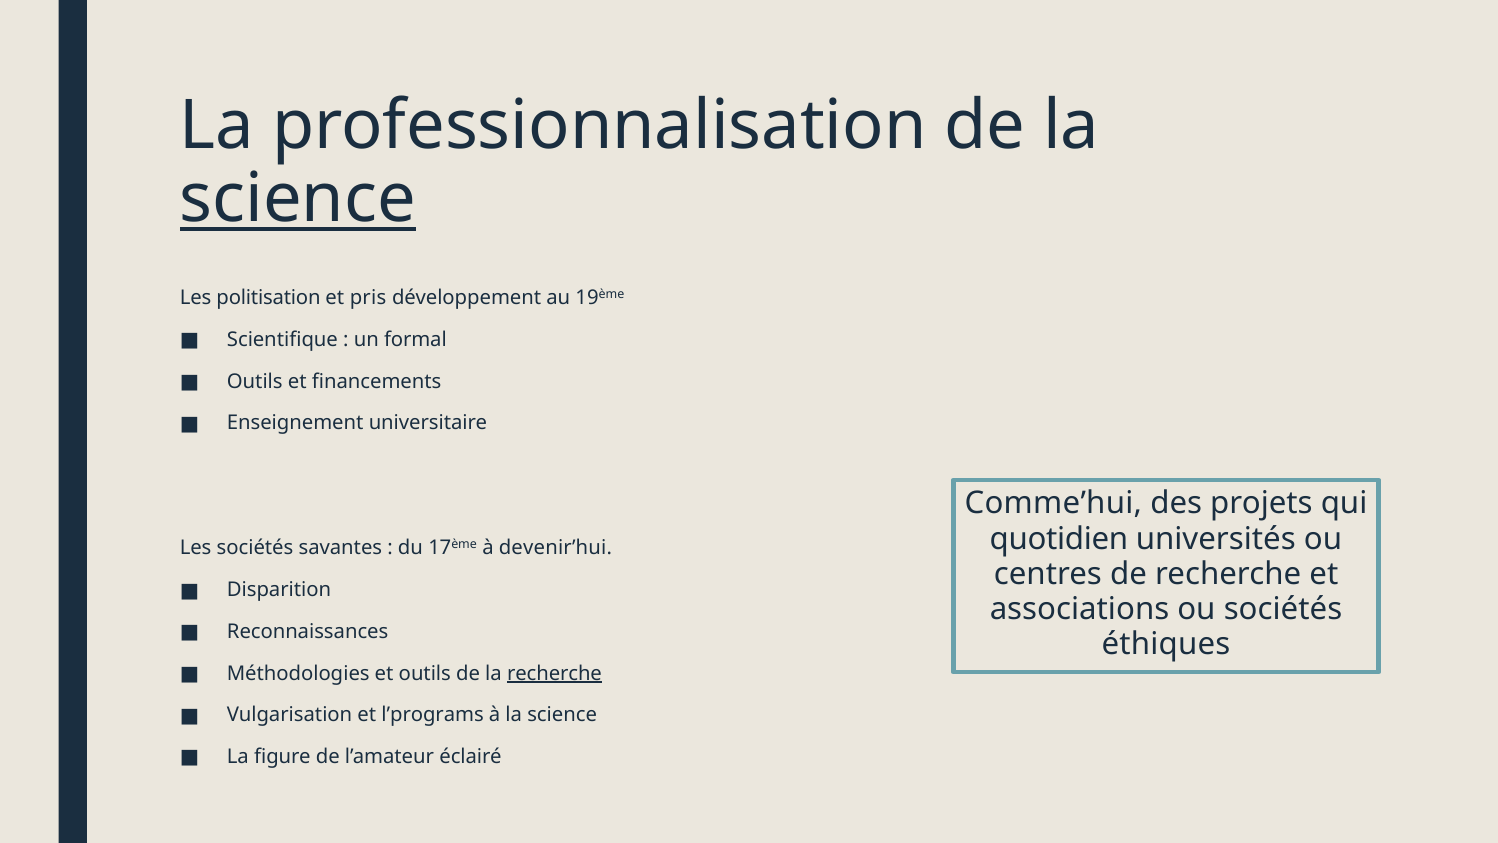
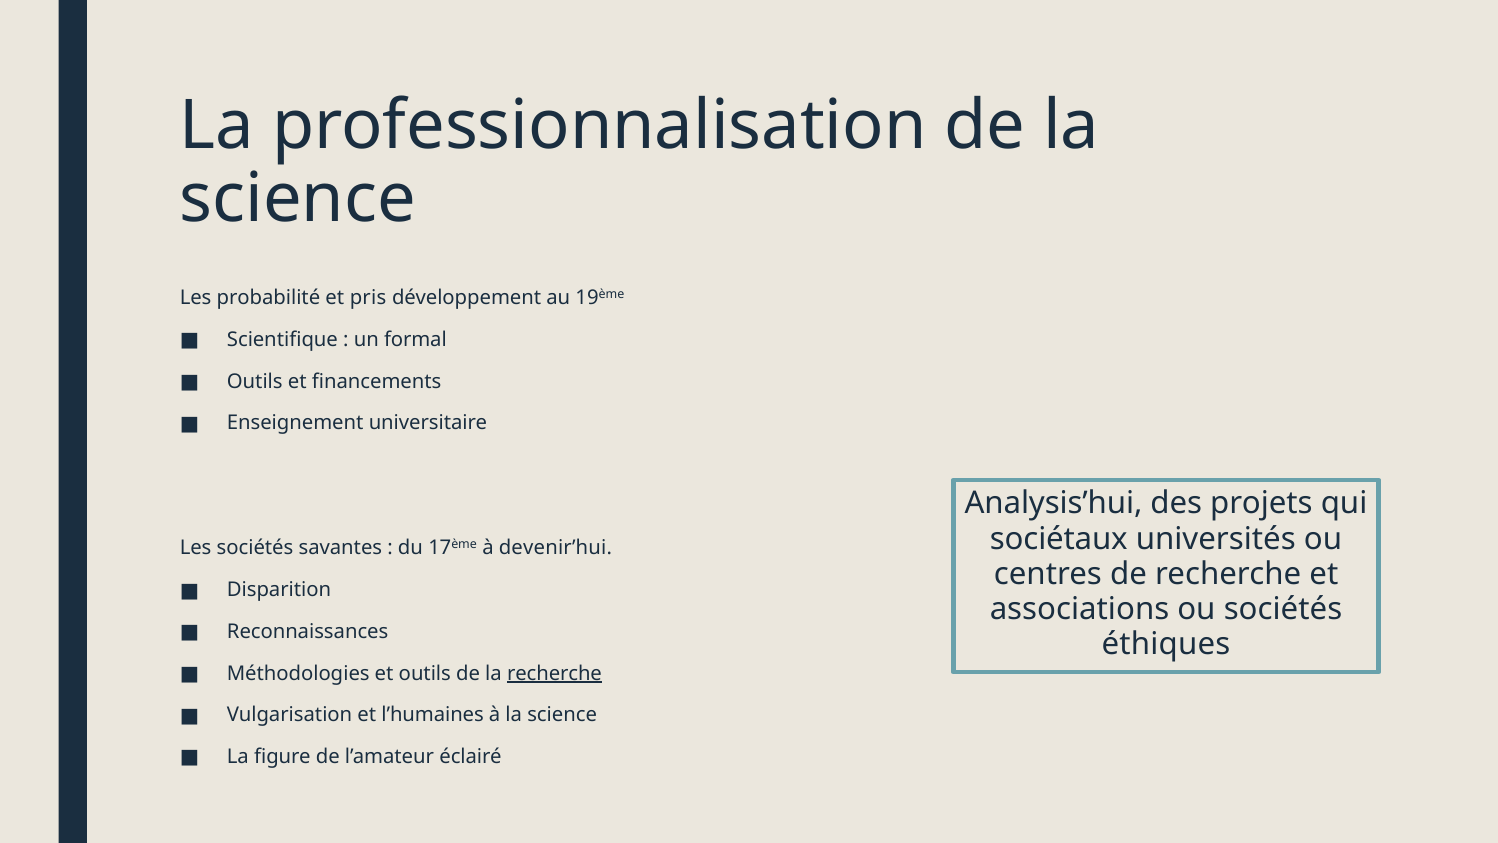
science at (298, 199) underline: present -> none
politisation: politisation -> probabilité
Comme’hui: Comme’hui -> Analysis’hui
quotidien: quotidien -> sociétaux
l’programs: l’programs -> l’humaines
